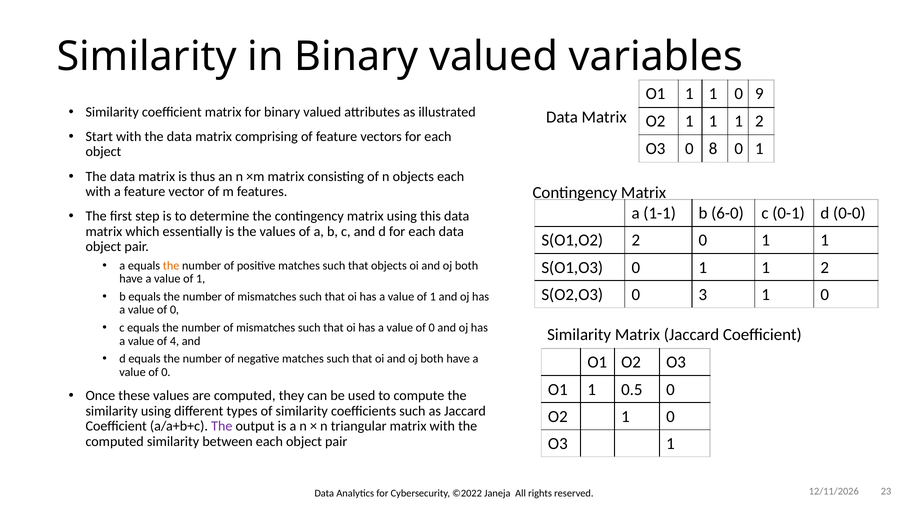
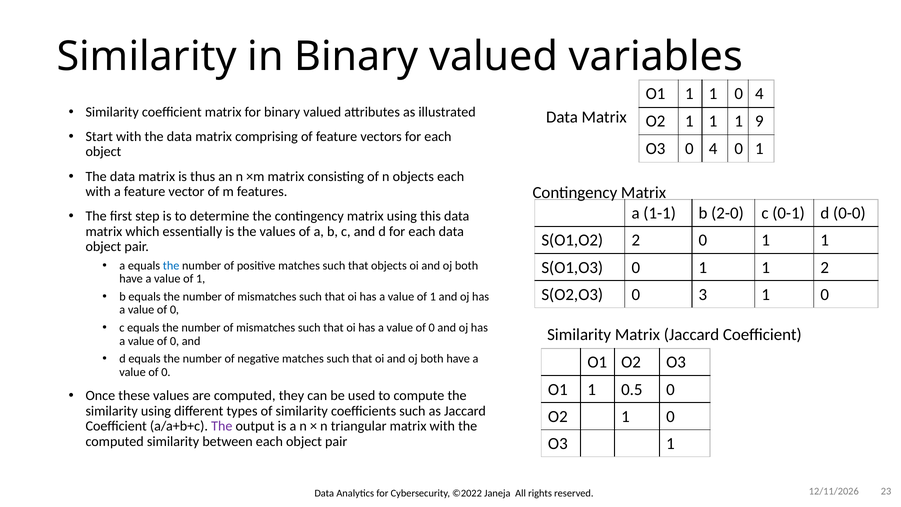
1 0 9: 9 -> 4
1 1 1 2: 2 -> 9
O3 0 8: 8 -> 4
6-0: 6-0 -> 2-0
the at (171, 266) colour: orange -> blue
4 at (175, 341): 4 -> 0
